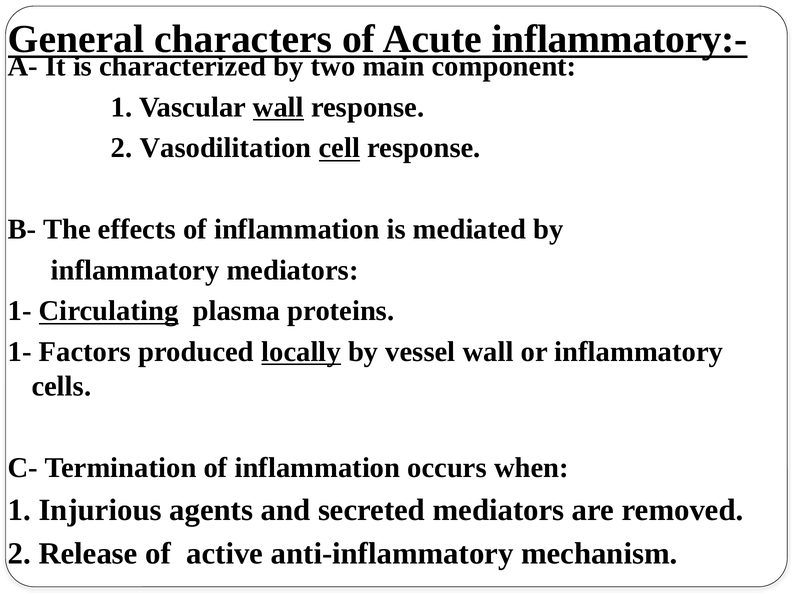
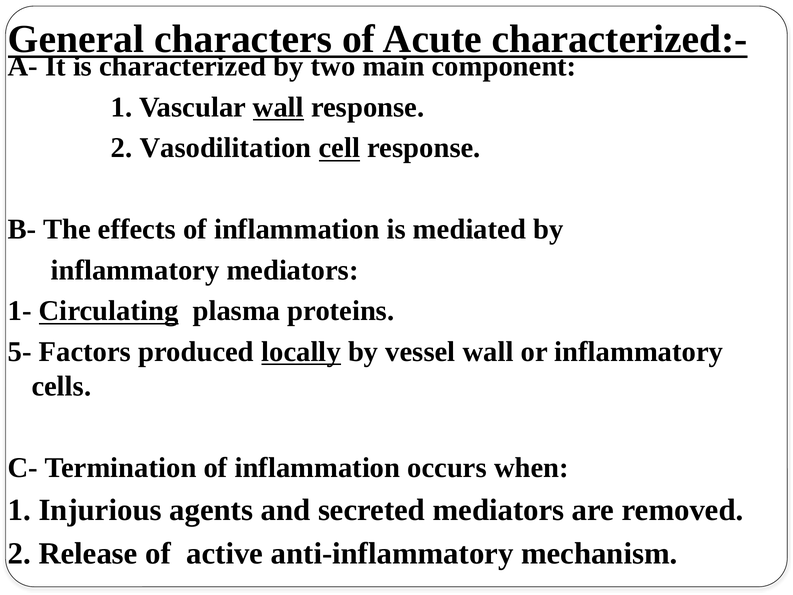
inflammatory:-: inflammatory:- -> characterized:-
1- at (20, 352): 1- -> 5-
